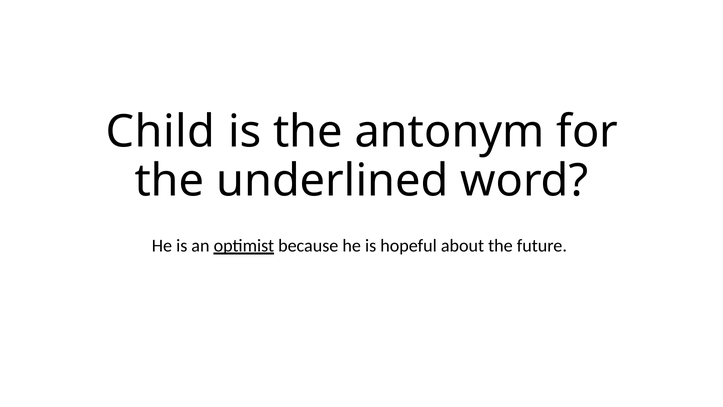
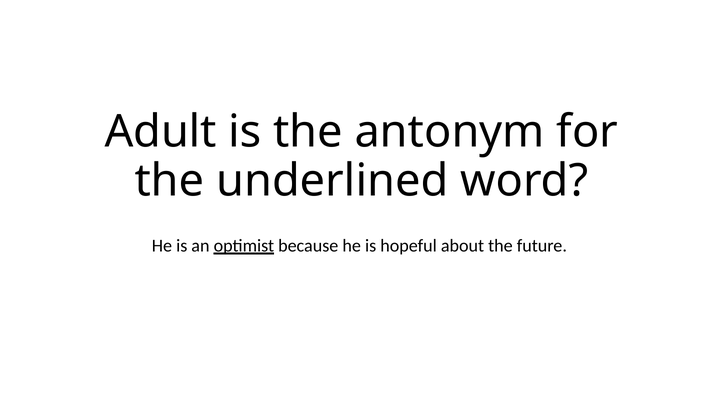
Child: Child -> Adult
